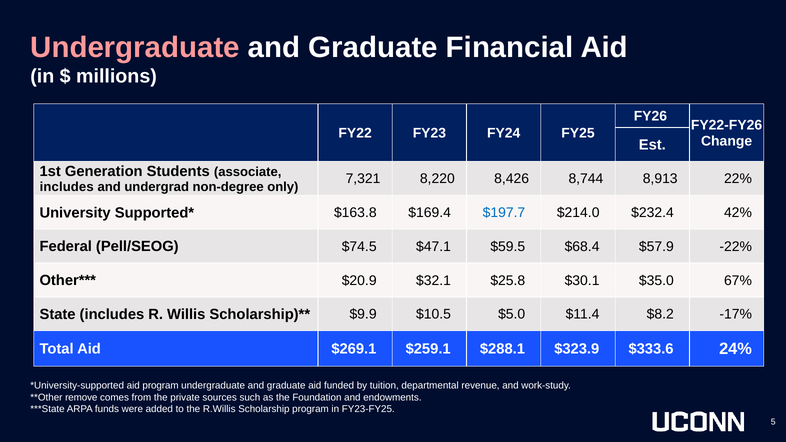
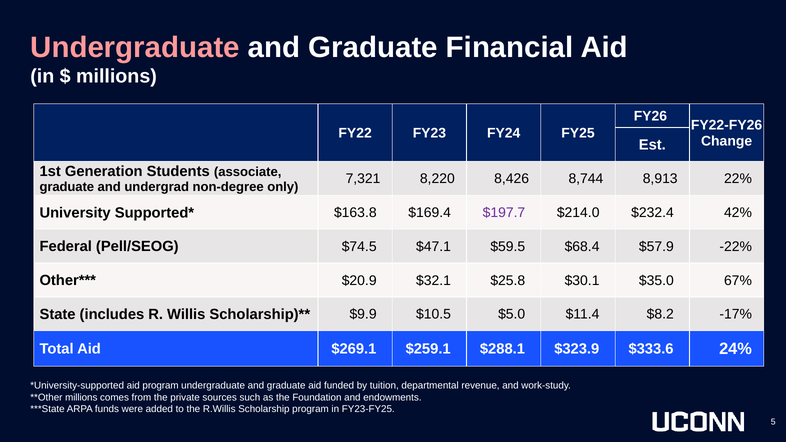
includes at (67, 187): includes -> graduate
$197.7 colour: blue -> purple
remove at (81, 397): remove -> millions
